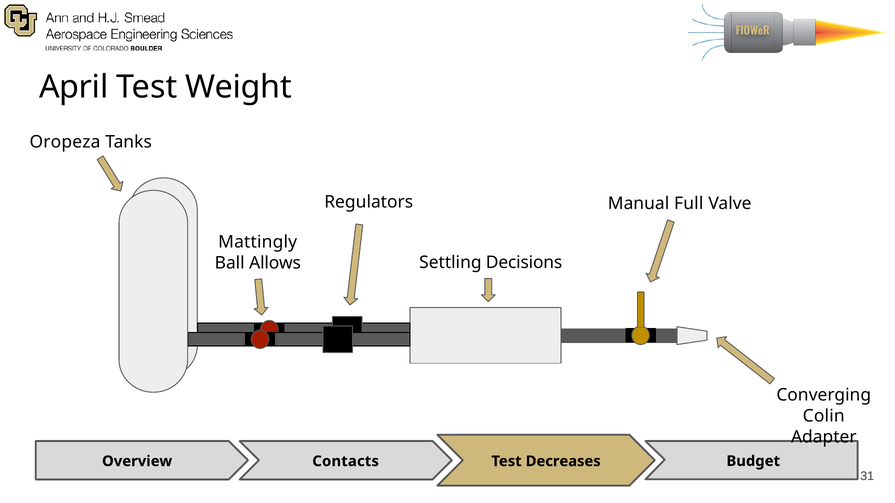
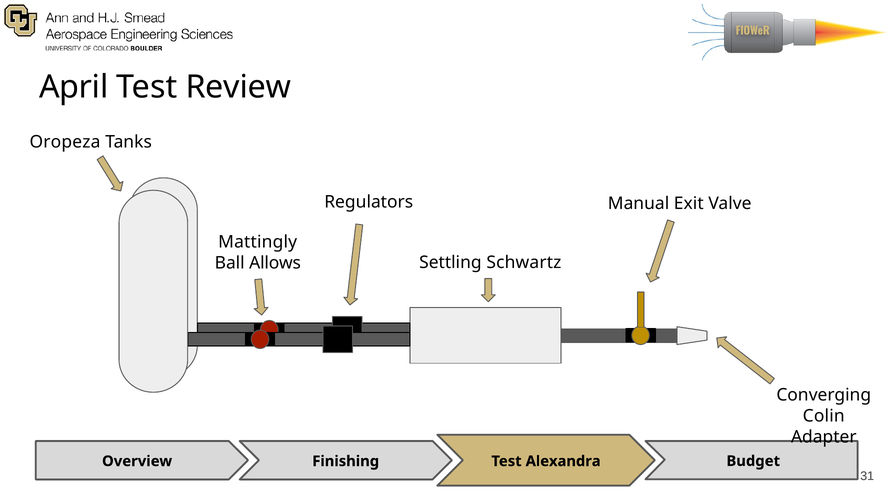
Weight: Weight -> Review
Full: Full -> Exit
Decisions: Decisions -> Schwartz
Contacts: Contacts -> Finishing
Decreases: Decreases -> Alexandra
